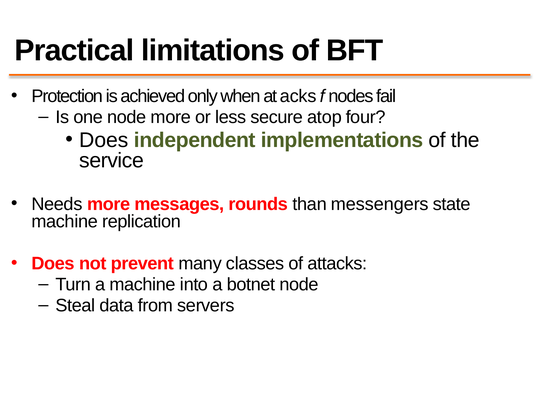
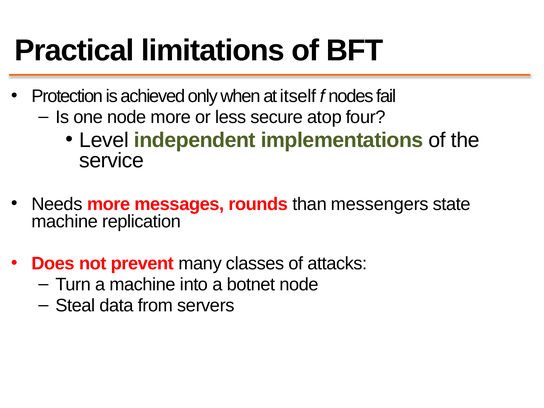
acks: acks -> itself
Does at (104, 140): Does -> Level
